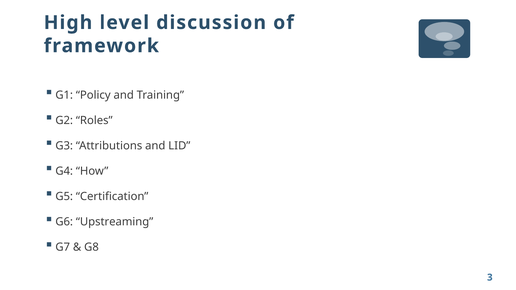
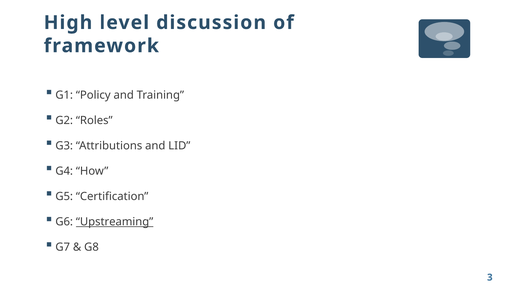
Upstreaming underline: none -> present
